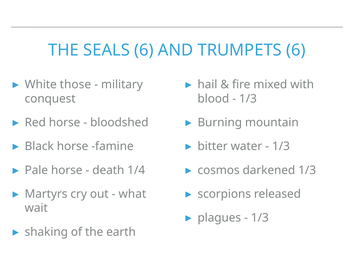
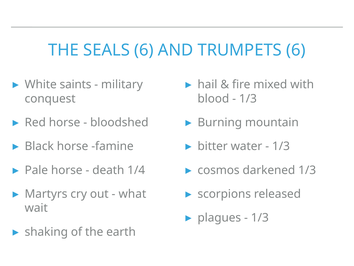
those: those -> saints
